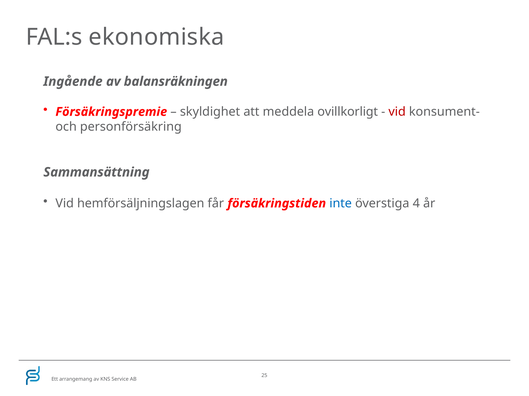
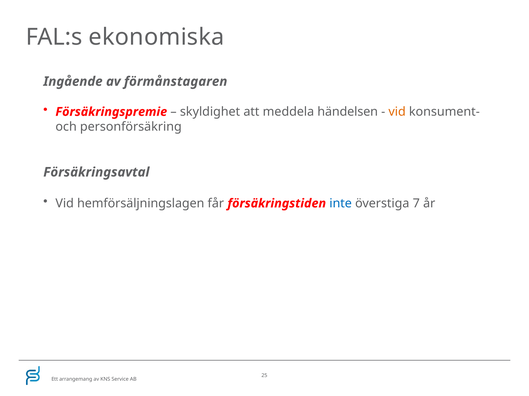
balansräkningen: balansräkningen -> förmånstagaren
ovillkorligt: ovillkorligt -> händelsen
vid at (397, 112) colour: red -> orange
Sammansättning: Sammansättning -> Försäkringsavtal
4: 4 -> 7
